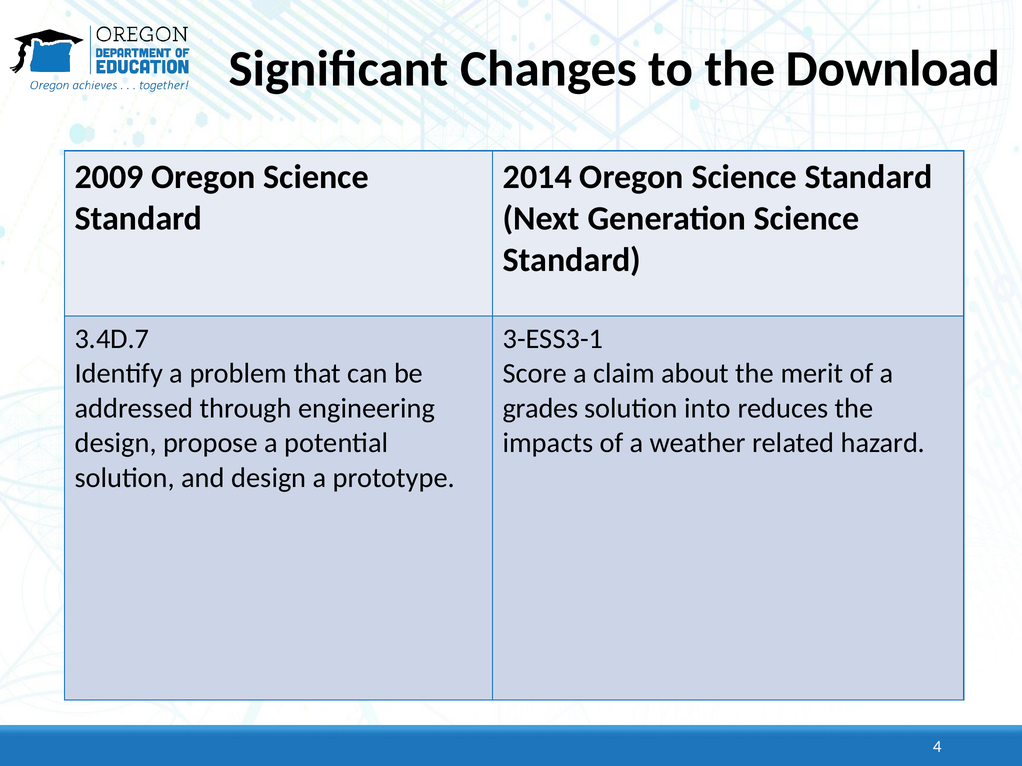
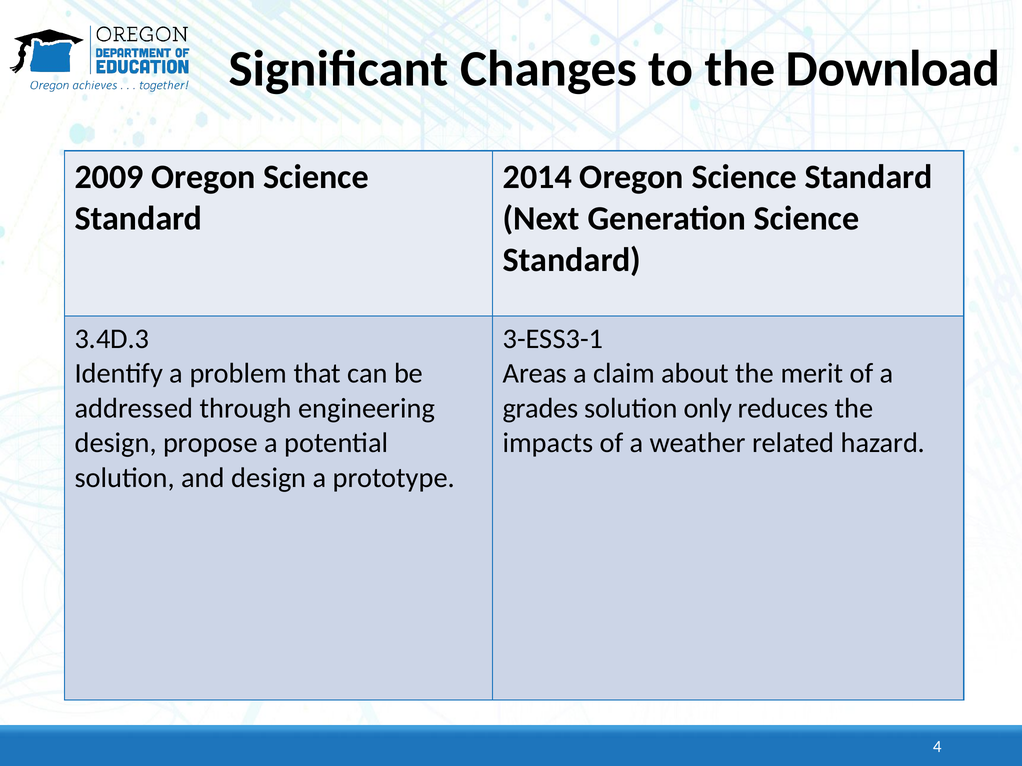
3.4D.7: 3.4D.7 -> 3.4D.3
Score: Score -> Areas
into: into -> only
